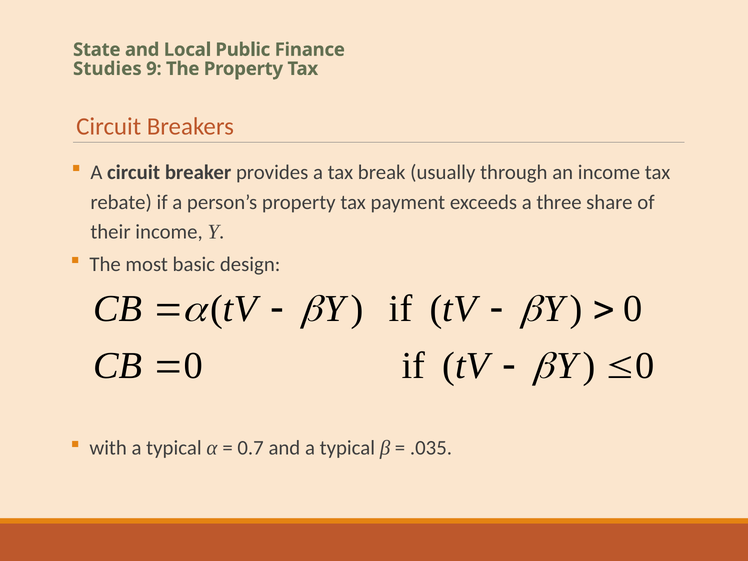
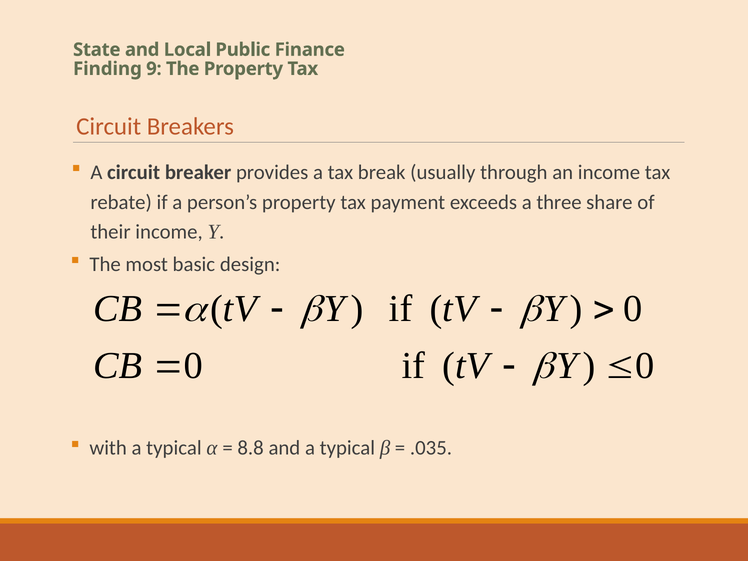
Studies: Studies -> Finding
0.7: 0.7 -> 8.8
